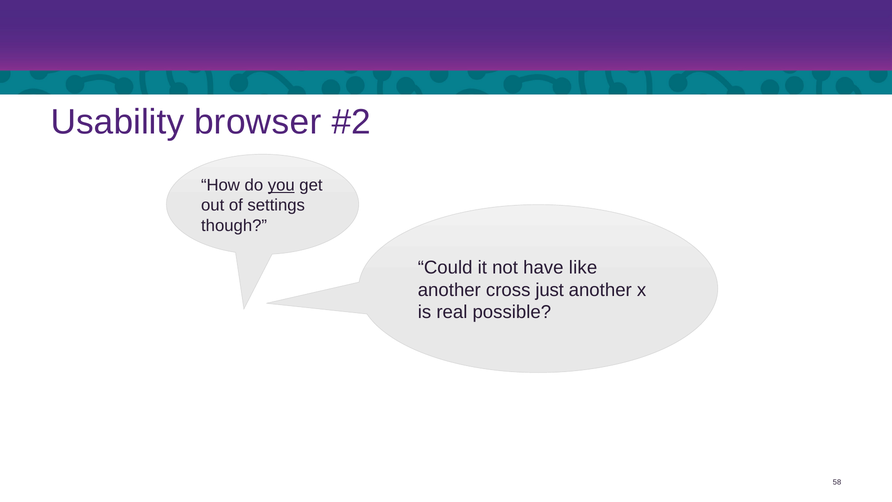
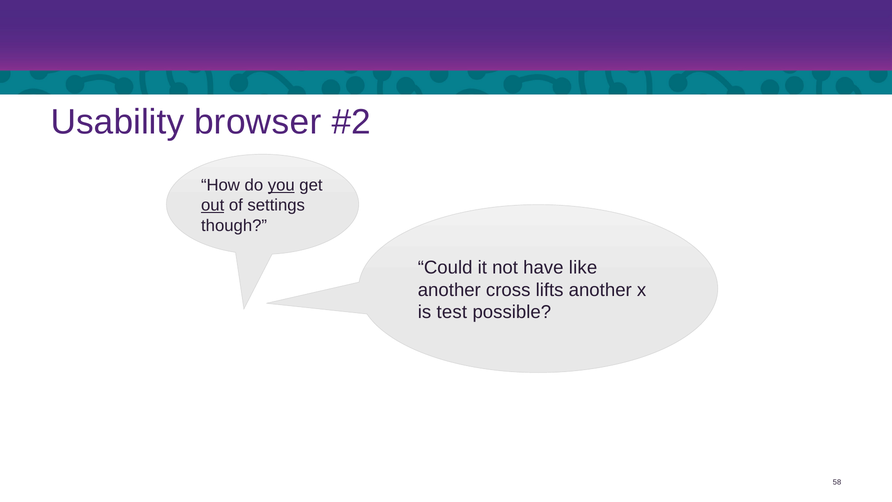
out underline: none -> present
just: just -> lifts
real: real -> test
